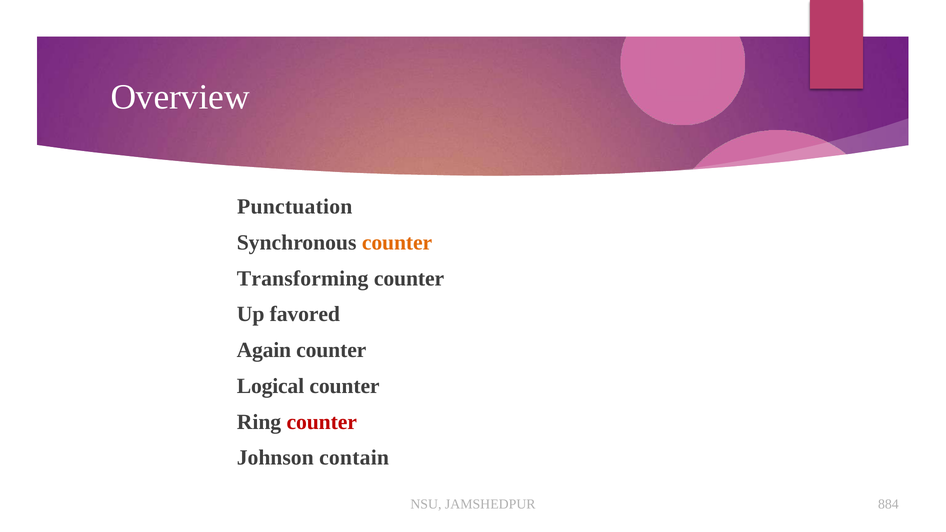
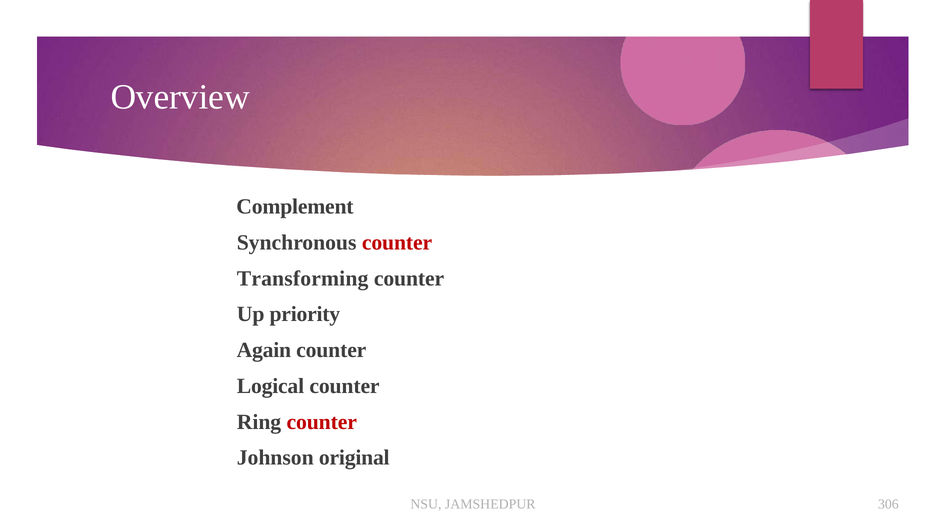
Punctuation: Punctuation -> Complement
counter at (397, 243) colour: orange -> red
favored: favored -> priority
contain: contain -> original
884: 884 -> 306
